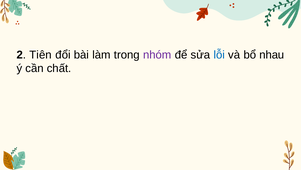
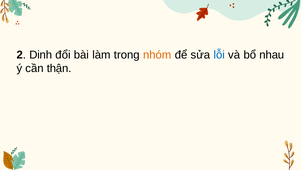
Tiên: Tiên -> Dinh
nhóm colour: purple -> orange
chất: chất -> thận
